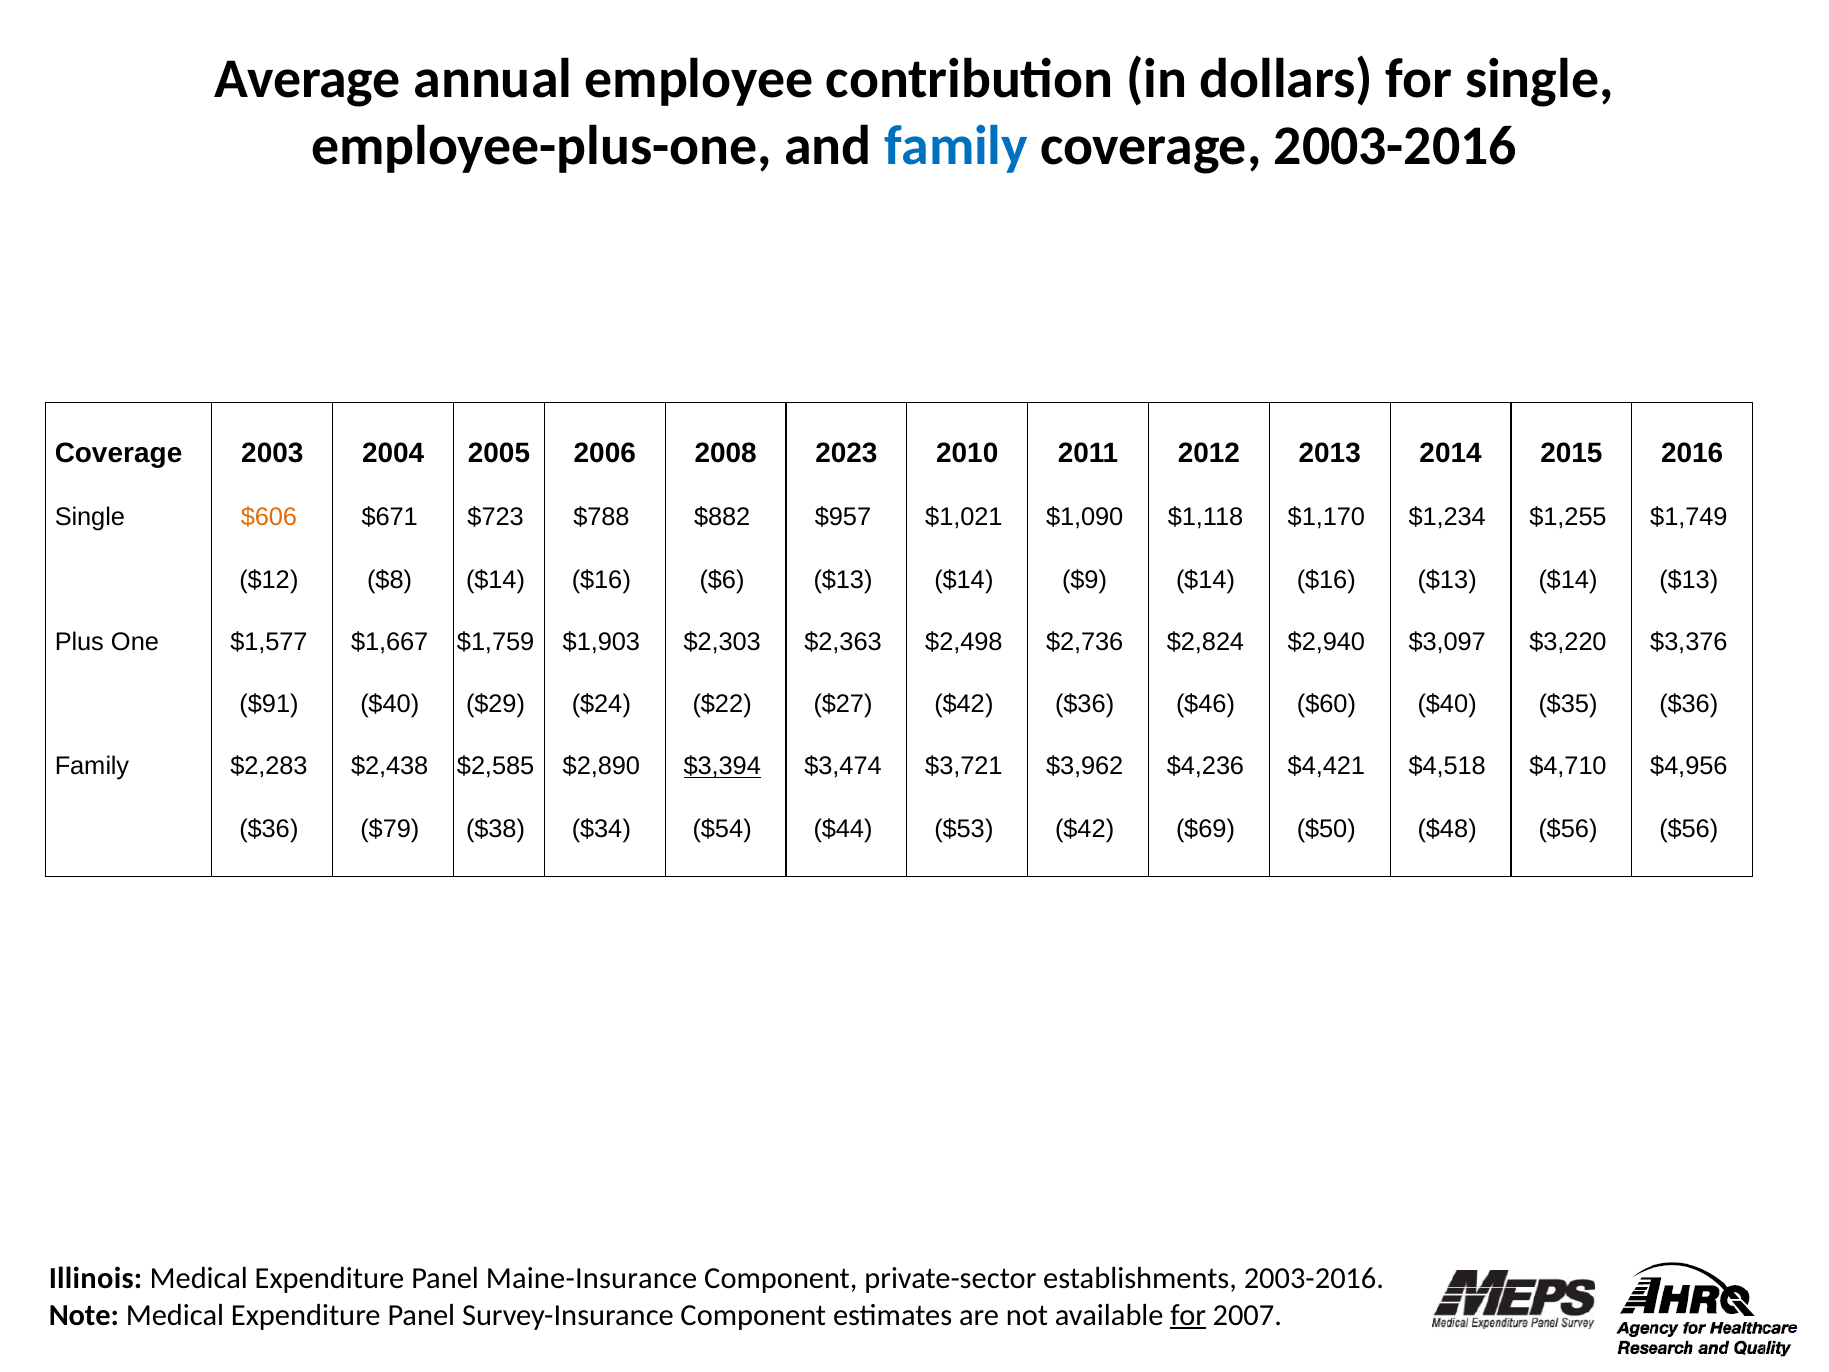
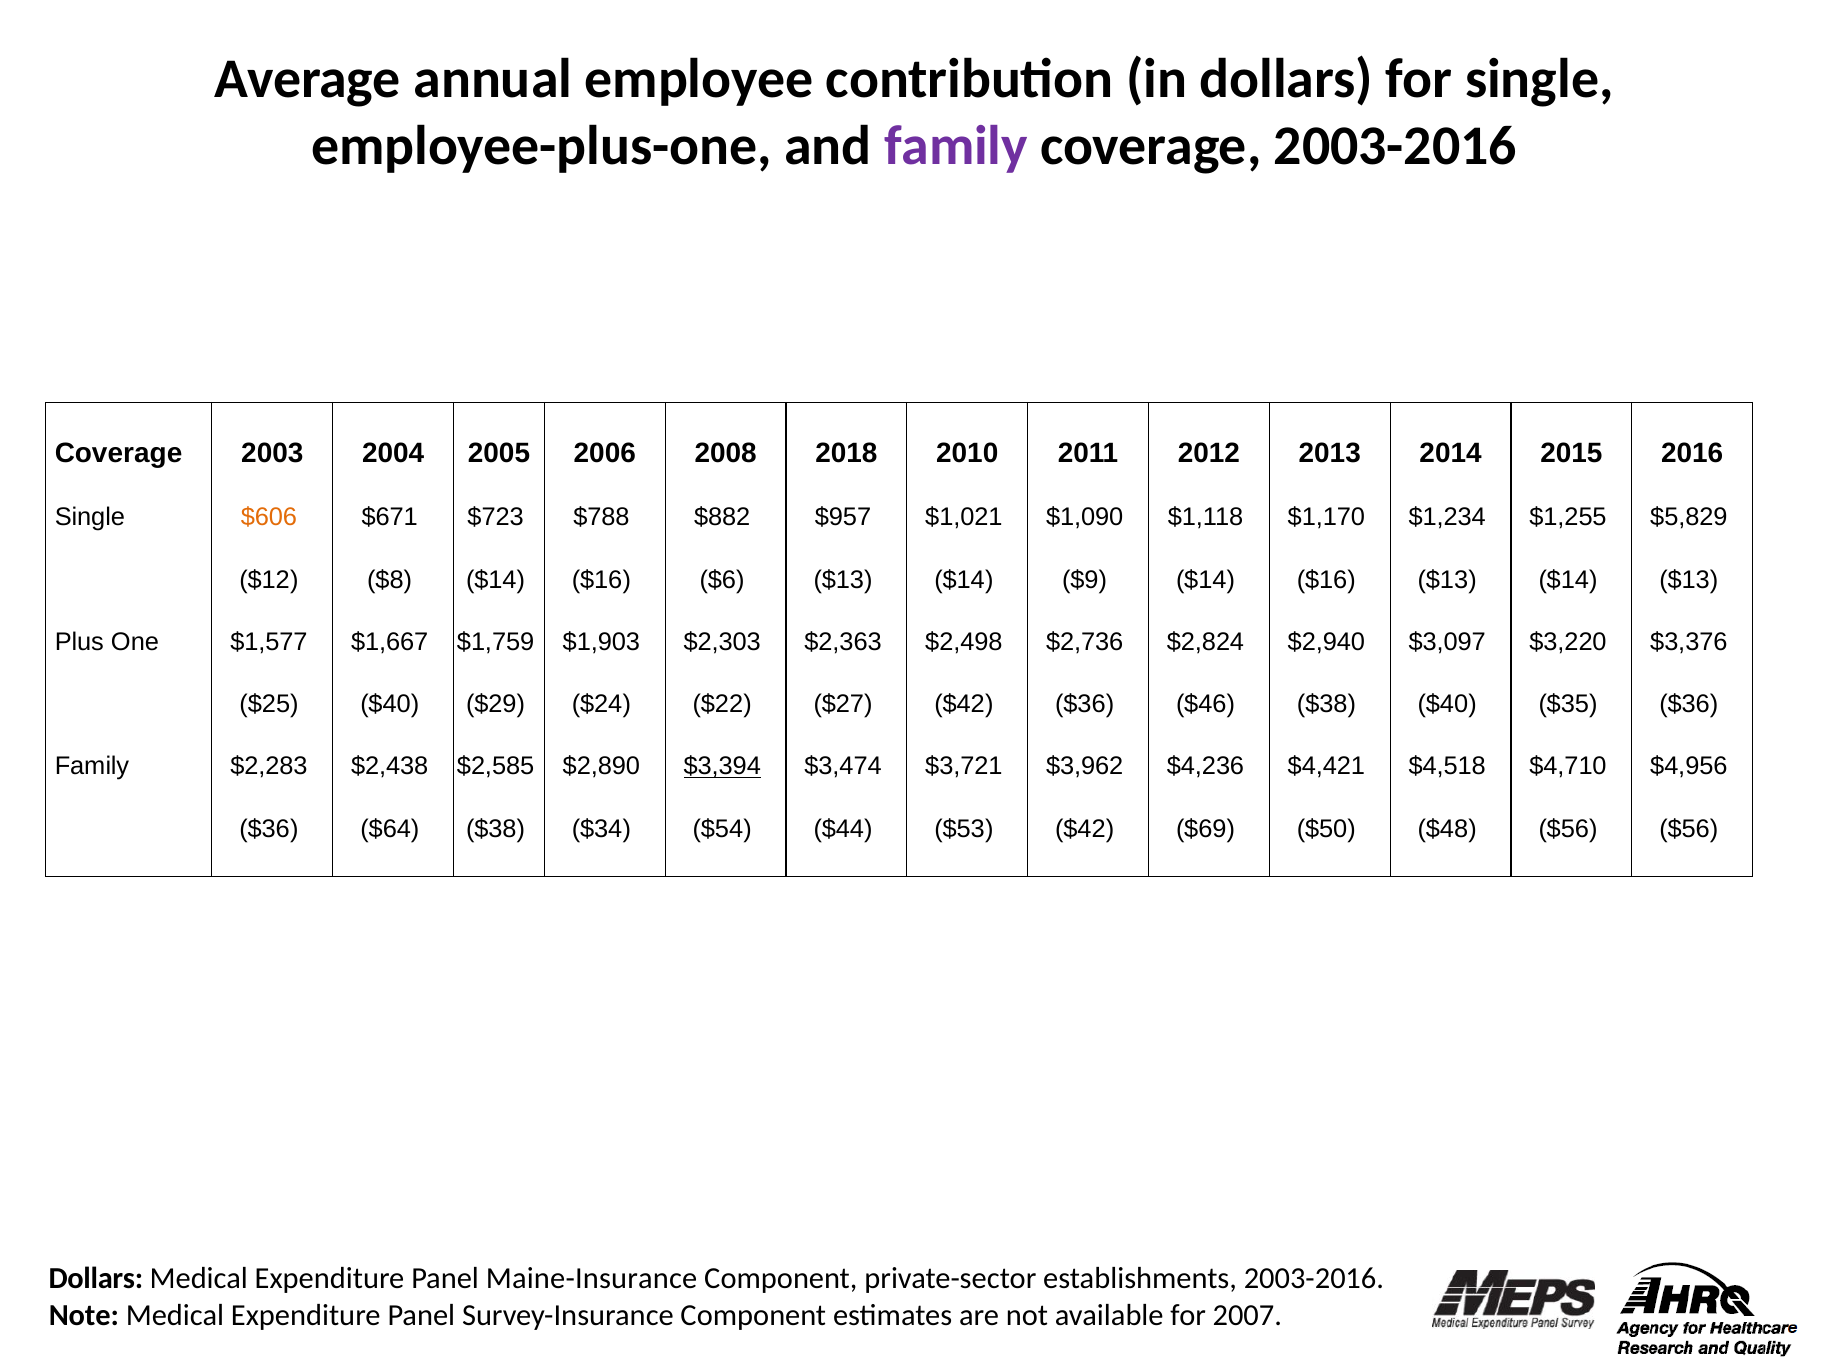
family at (956, 146) colour: blue -> purple
2023: 2023 -> 2018
$1,749: $1,749 -> $5,829
$91: $91 -> $25
$46 $60: $60 -> $38
$79: $79 -> $64
Illinois at (96, 1278): Illinois -> Dollars
for at (1188, 1315) underline: present -> none
